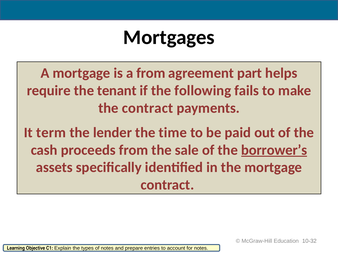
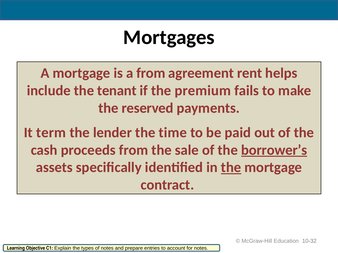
part: part -> rent
require: require -> include
following: following -> premium
the contract: contract -> reserved
the at (231, 168) underline: none -> present
